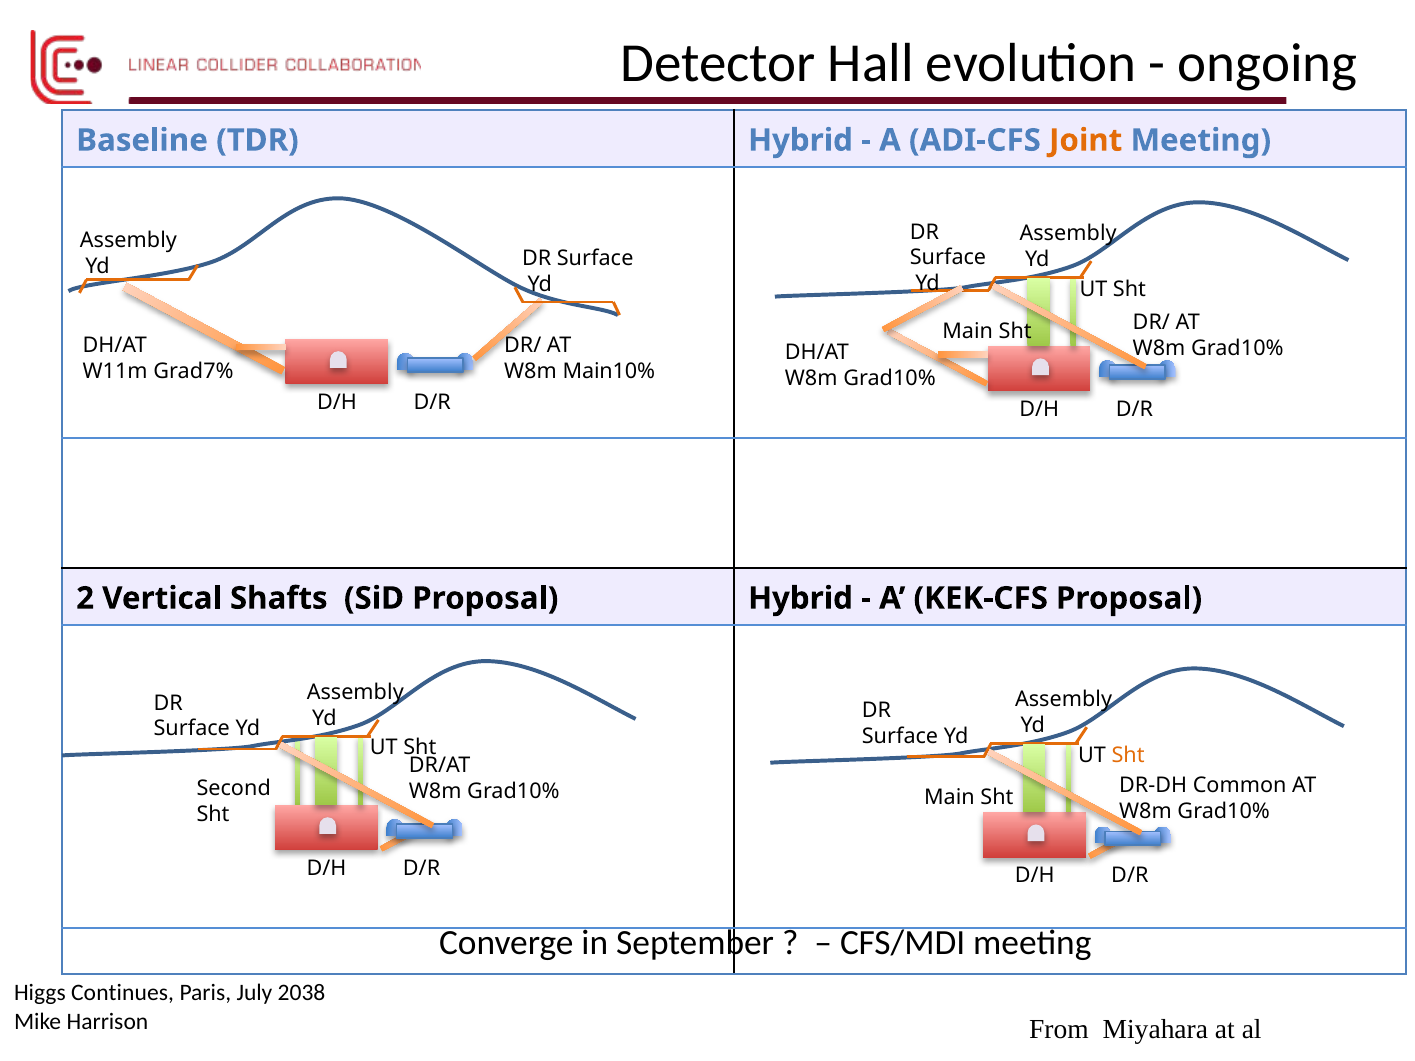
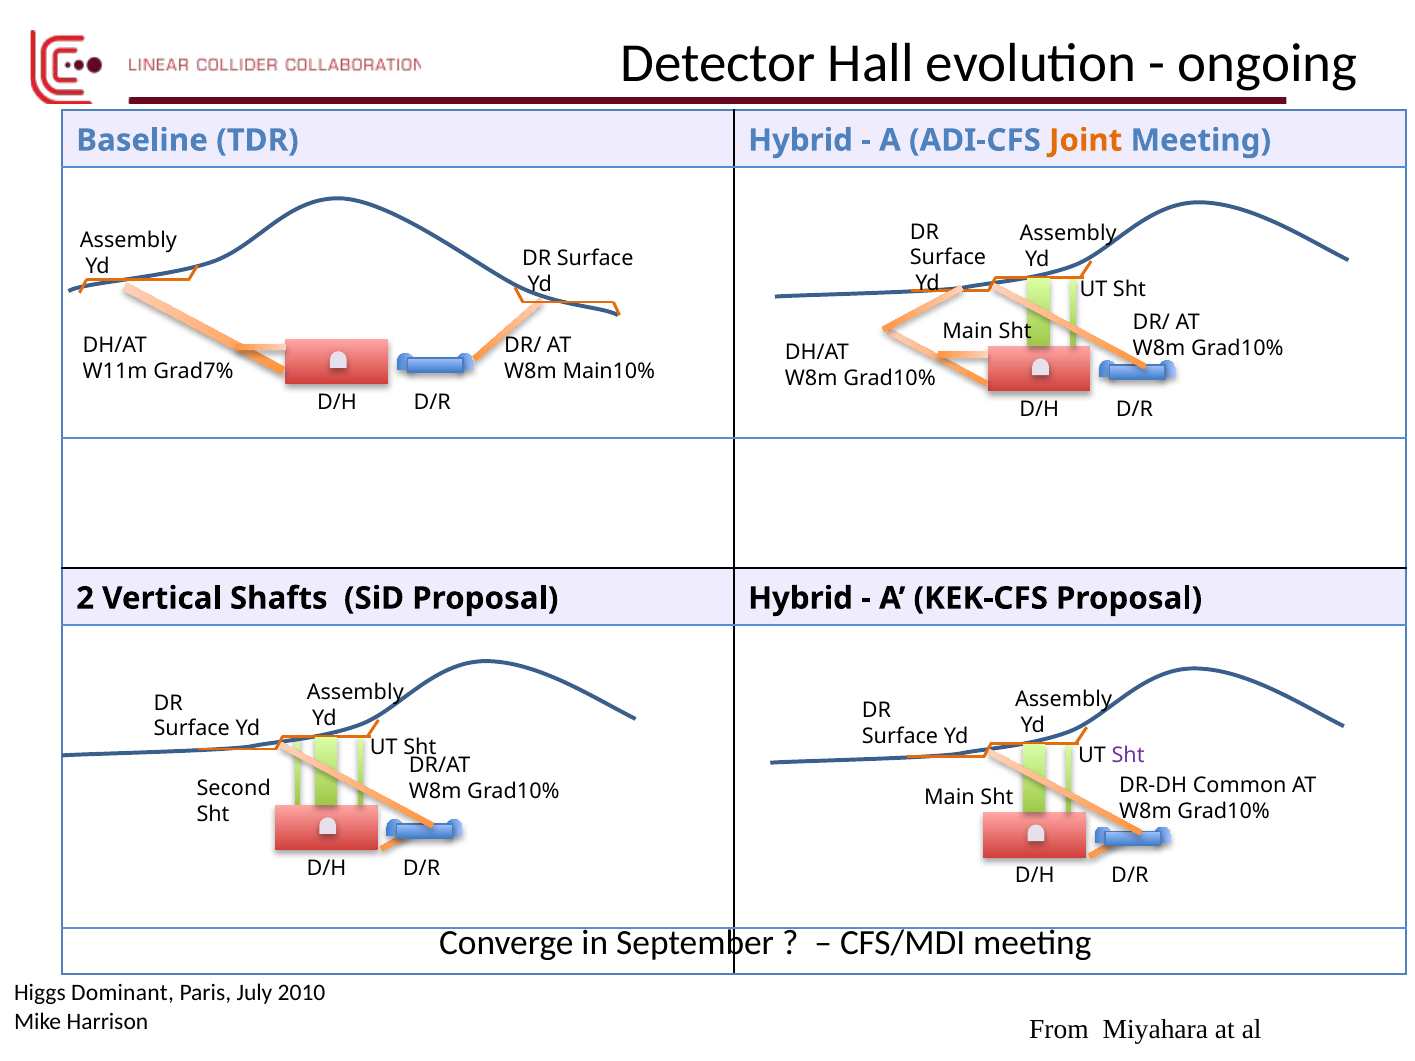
Sht at (1128, 755) colour: orange -> purple
Continues: Continues -> Dominant
2038: 2038 -> 2010
